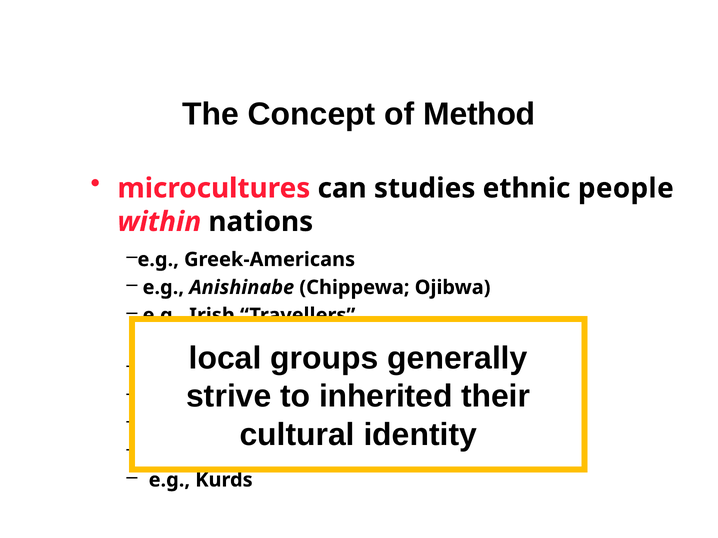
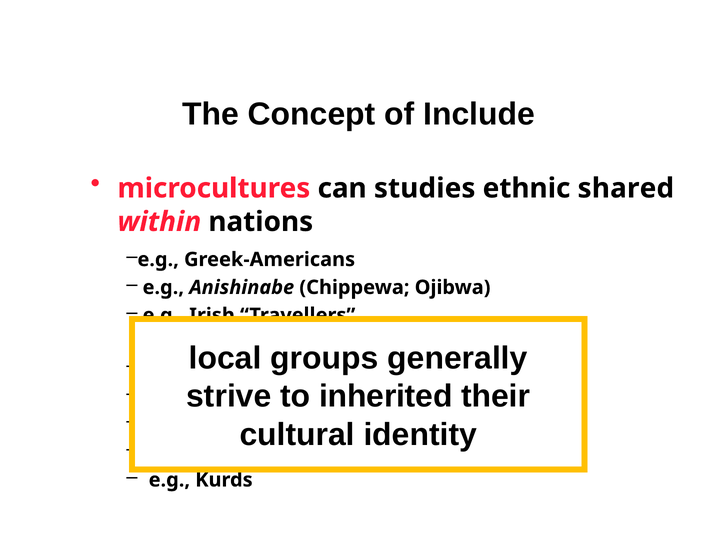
Method: Method -> Include
people: people -> shared
